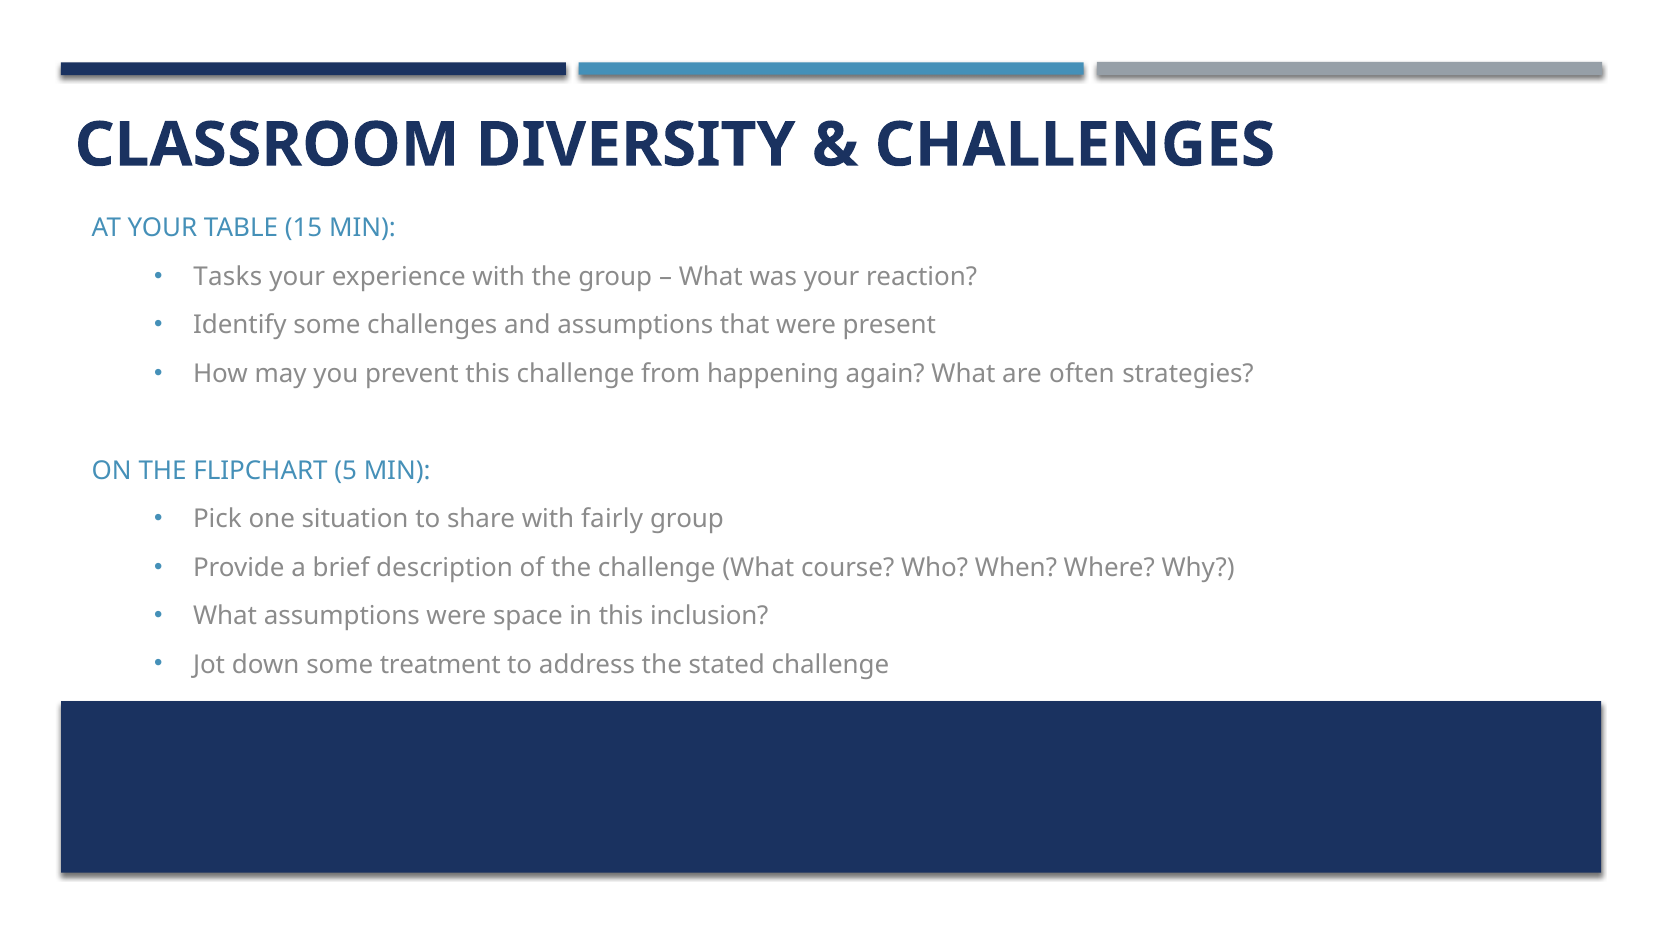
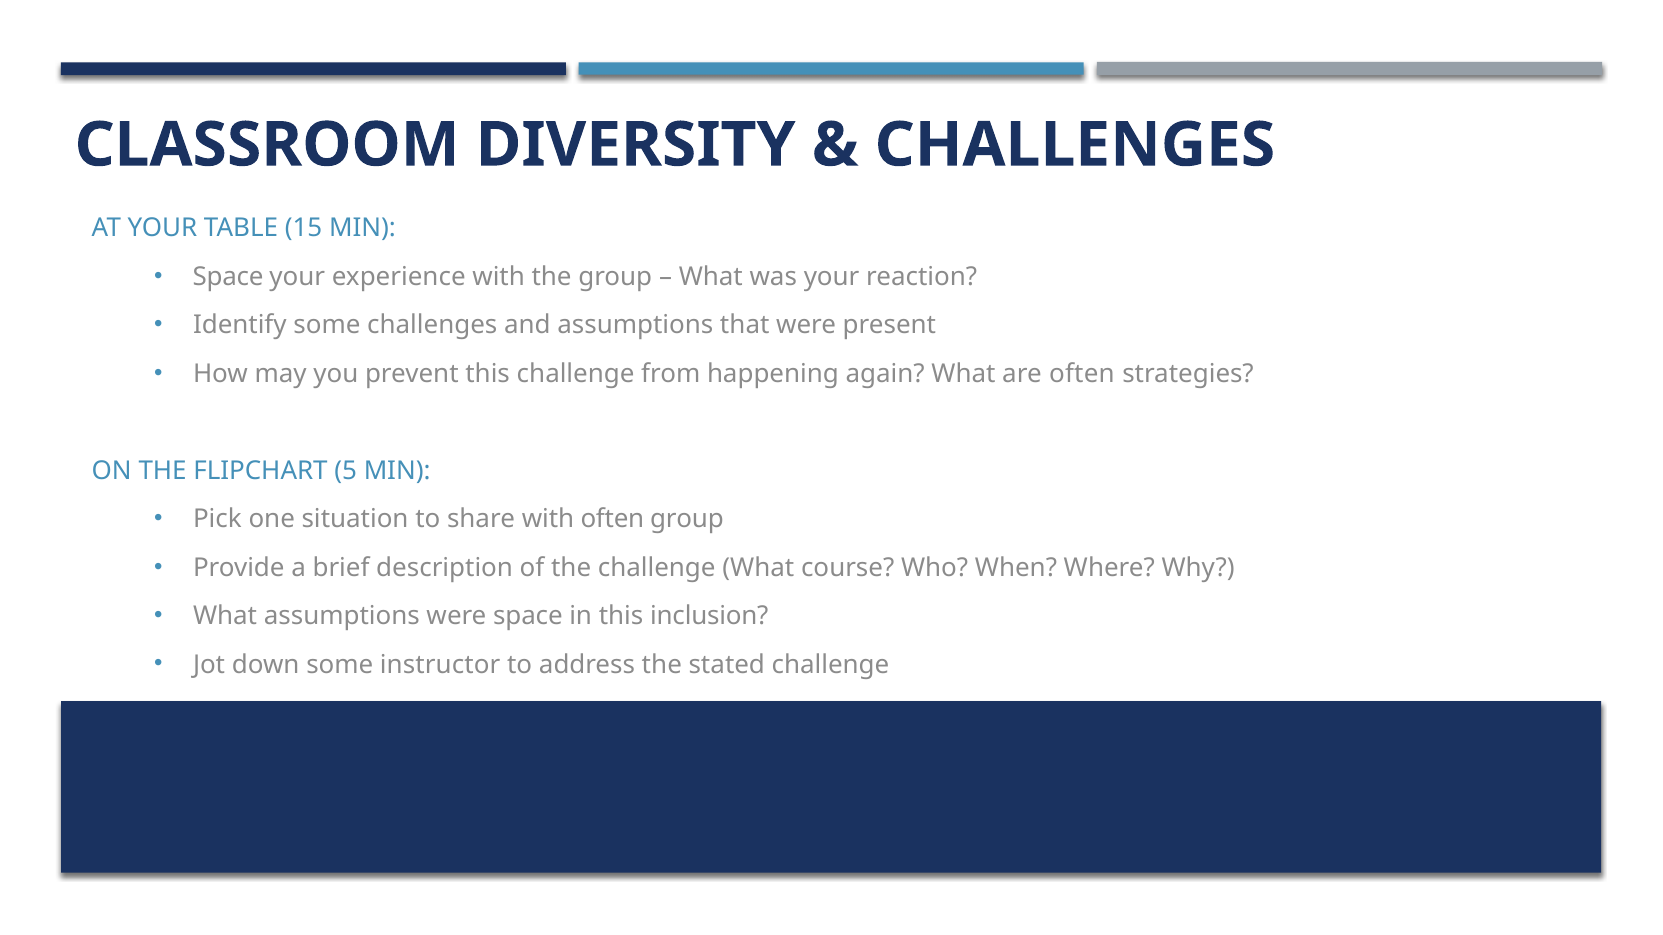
Tasks at (228, 277): Tasks -> Space
with fairly: fairly -> often
treatment: treatment -> instructor
